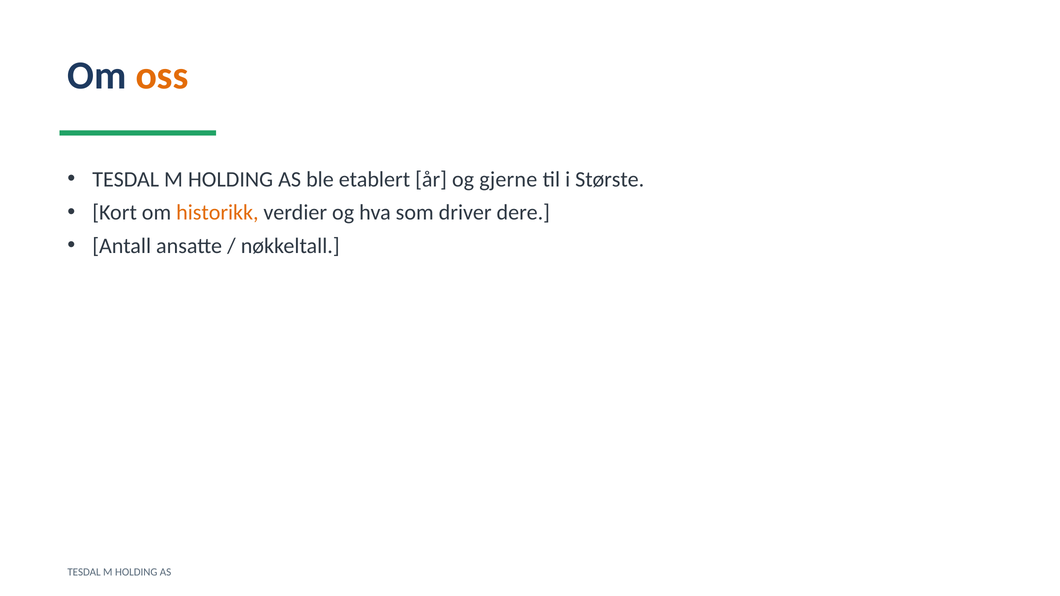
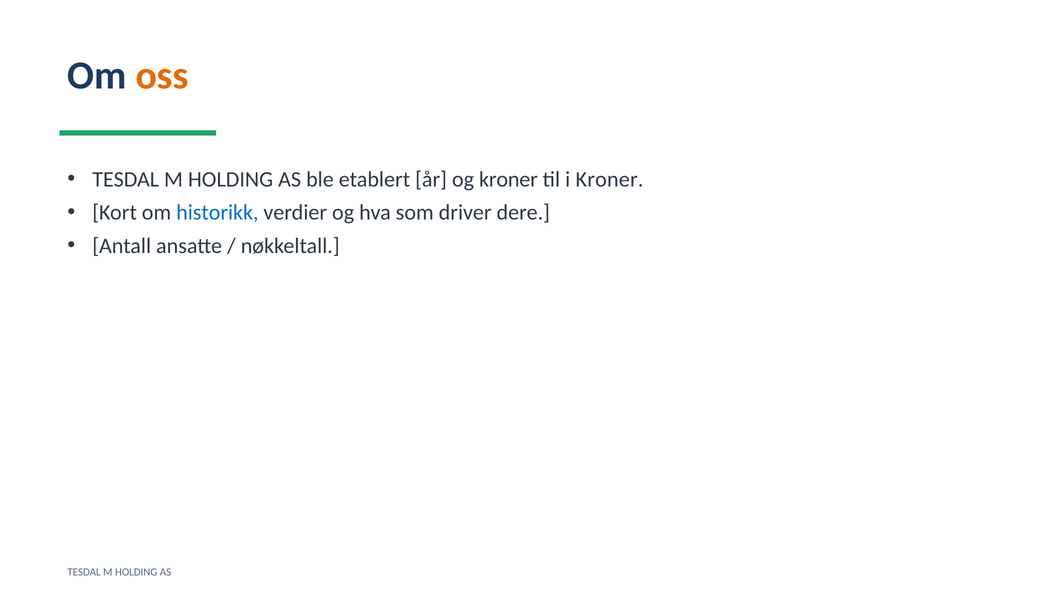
og gjerne: gjerne -> kroner
i Største: Største -> Kroner
historikk colour: orange -> blue
